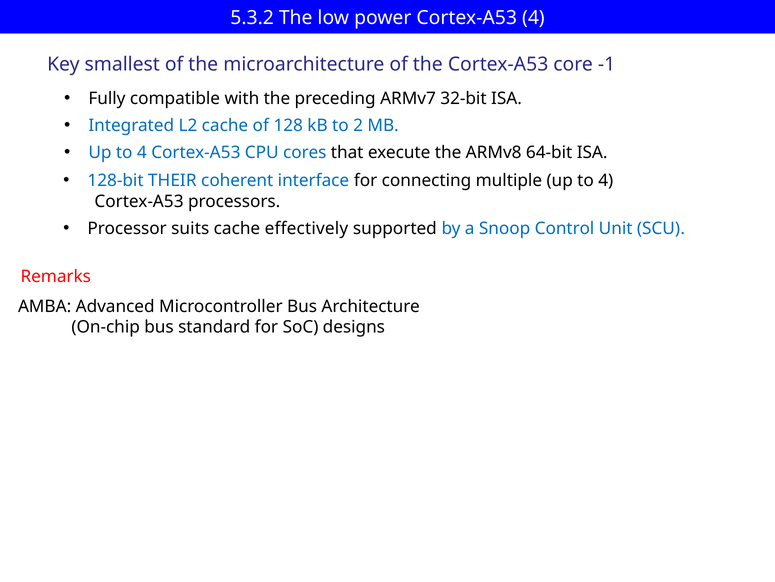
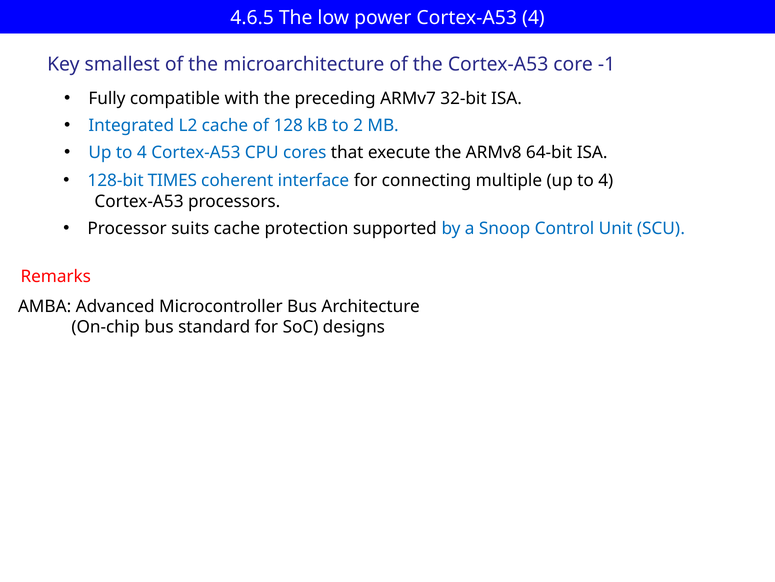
5.3.2: 5.3.2 -> 4.6.5
THEIR: THEIR -> TIMES
effectively: effectively -> protection
